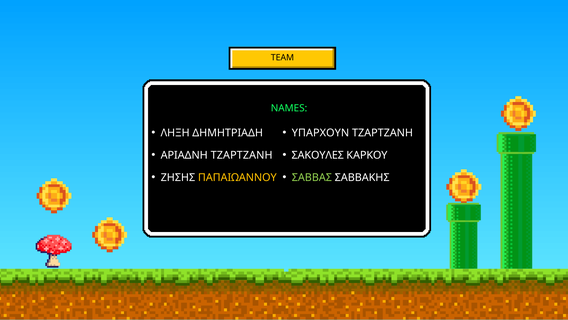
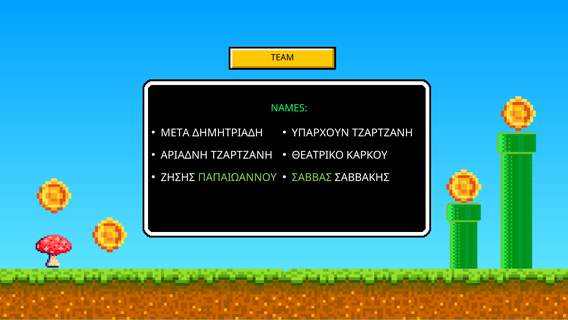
ΛΗΞΗ: ΛΗΞΗ -> ΜΕΤΑ
ΣΑΚΟΥΛΕΣ: ΣΑΚΟΥΛΕΣ -> ΘΕΑΤΡΙΚΟ
ΠΑΠΑΙΩΑΝΝΟΥ colour: yellow -> light green
